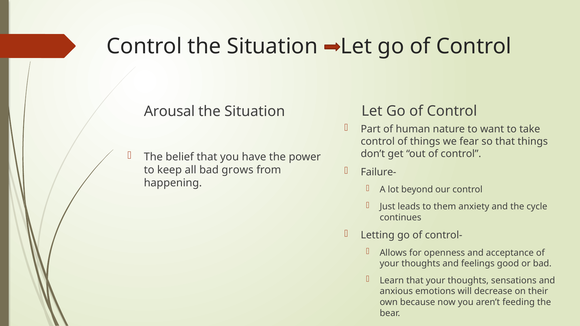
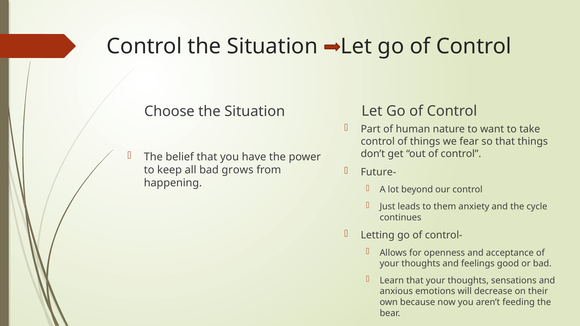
Arousal: Arousal -> Choose
Failure-: Failure- -> Future-
